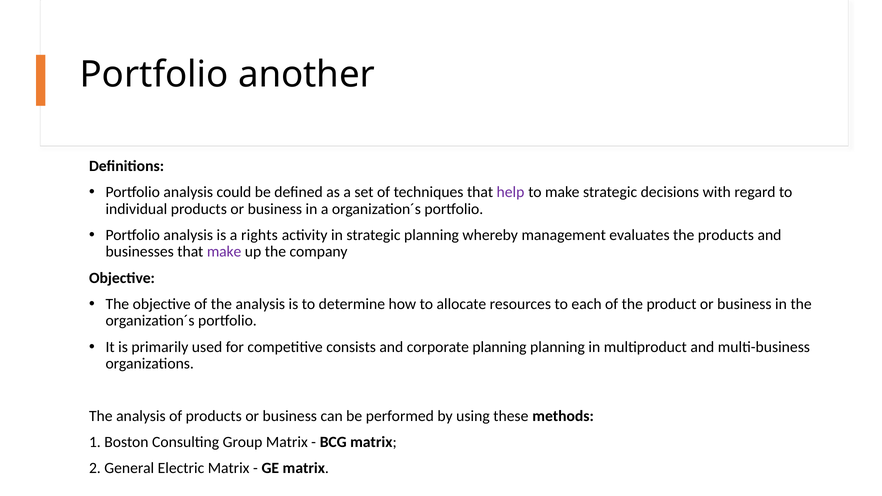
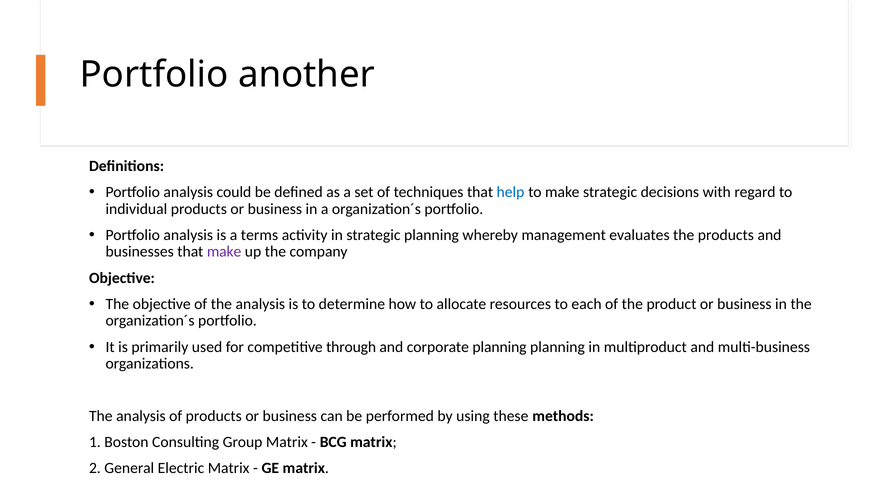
help colour: purple -> blue
rights: rights -> terms
consists: consists -> through
